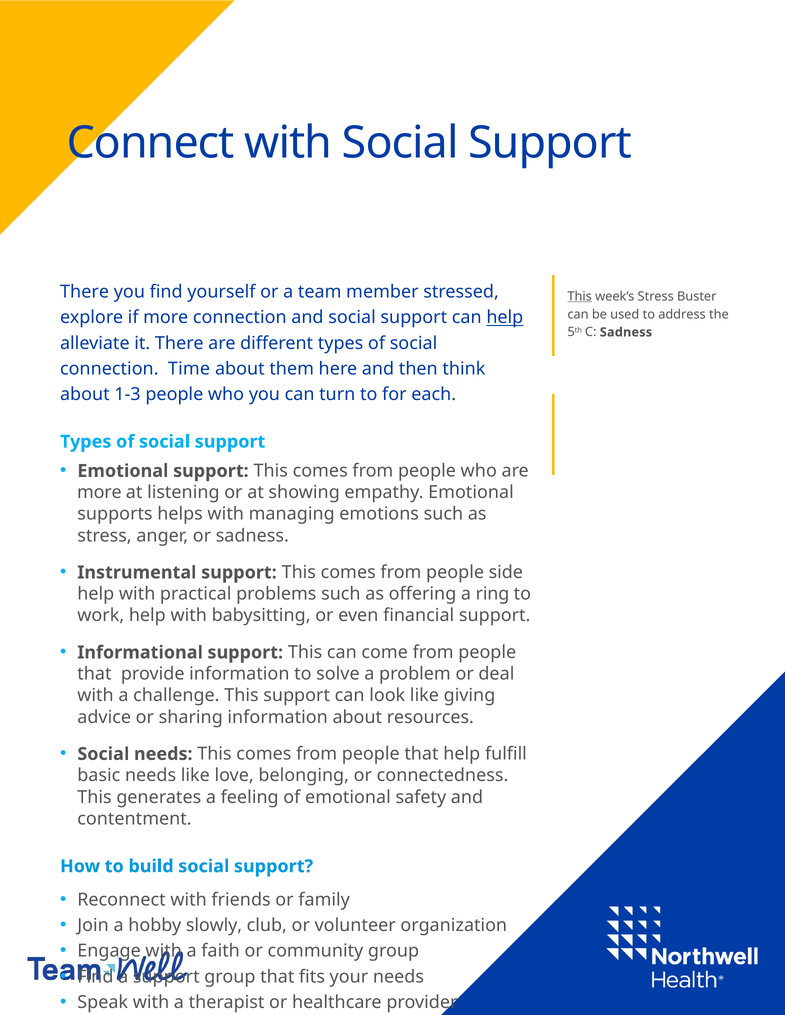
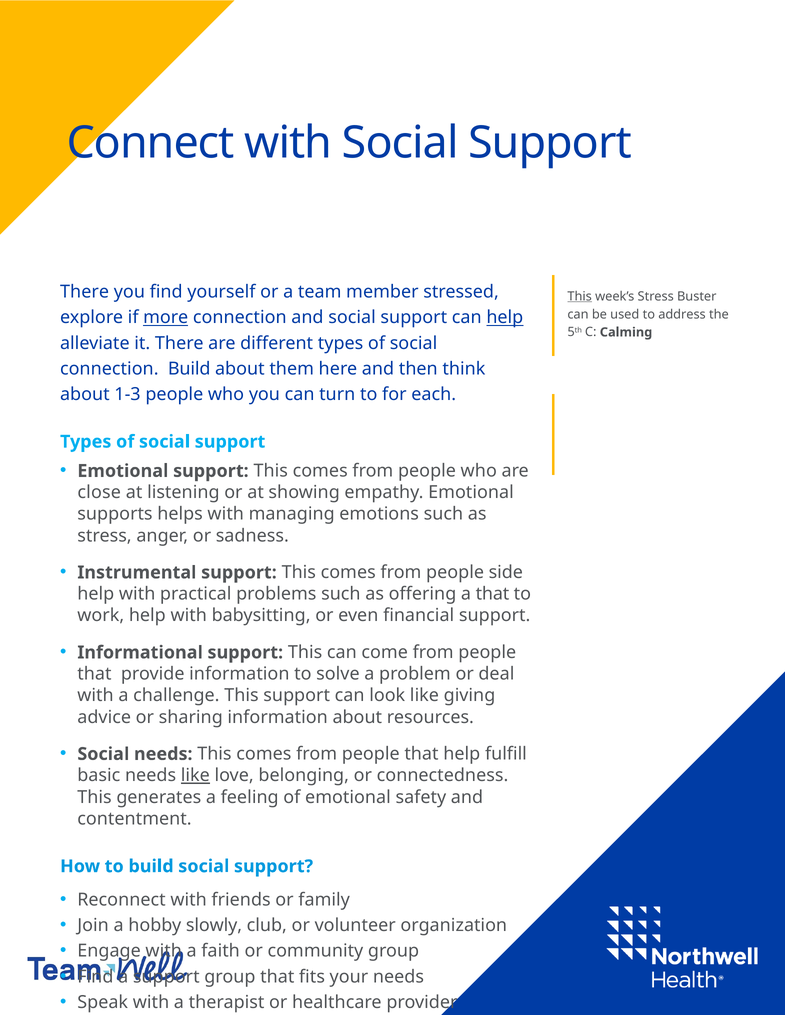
more at (166, 318) underline: none -> present
C Sadness: Sadness -> Calming
connection Time: Time -> Build
more at (99, 493): more -> close
a ring: ring -> that
like at (195, 776) underline: none -> present
